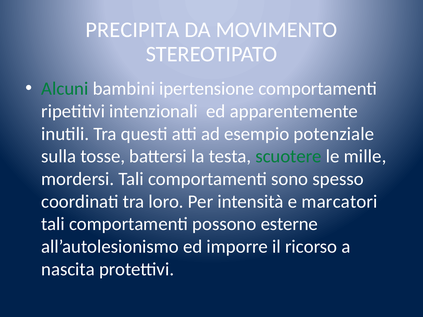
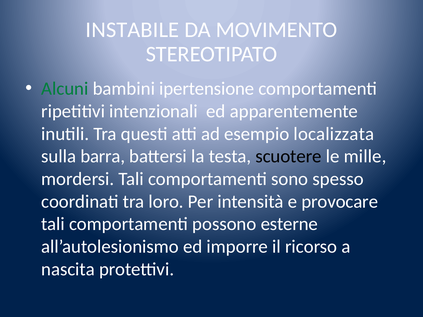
PRECIPITA: PRECIPITA -> INSTABILE
potenziale: potenziale -> localizzata
tosse: tosse -> barra
scuotere colour: green -> black
marcatori: marcatori -> provocare
